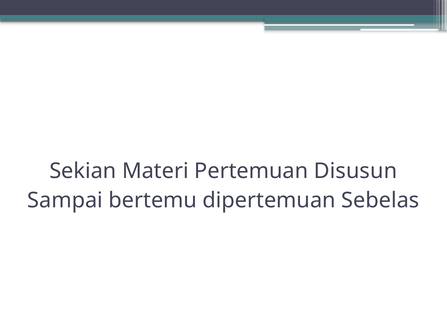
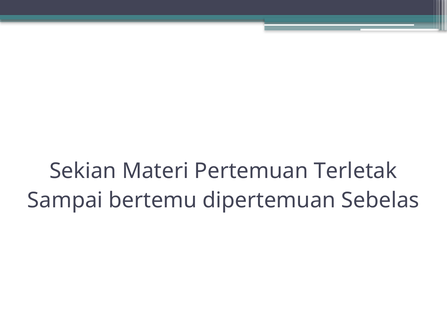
Disusun: Disusun -> Terletak
